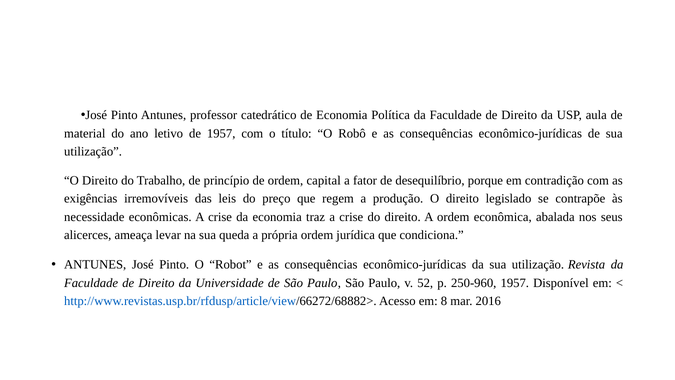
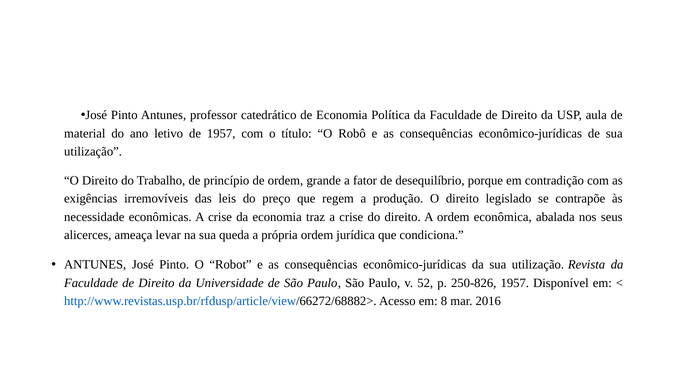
capital: capital -> grande
250-960: 250-960 -> 250-826
